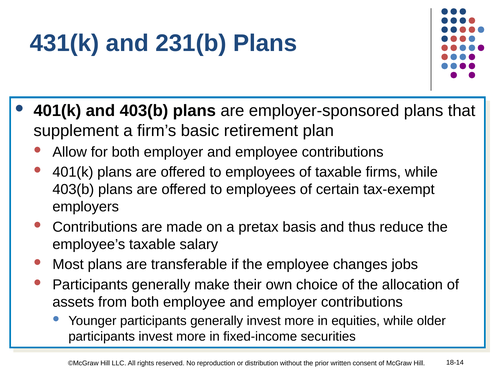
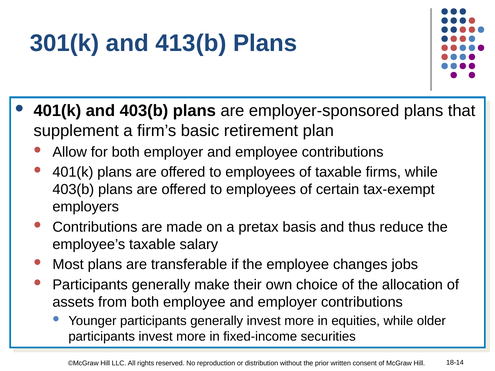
431(k: 431(k -> 301(k
231(b: 231(b -> 413(b
